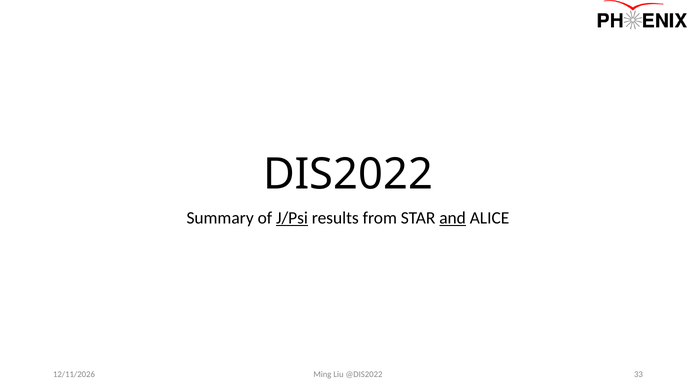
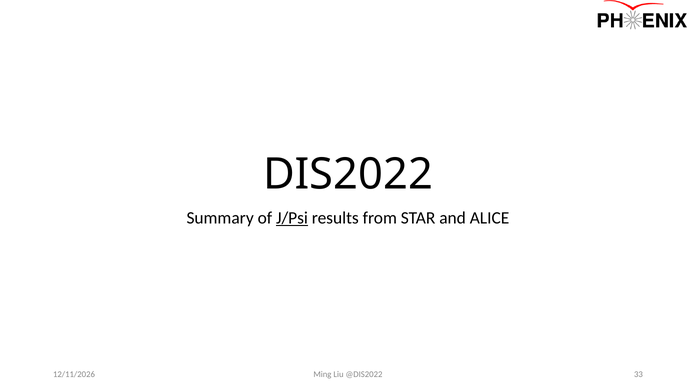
and underline: present -> none
